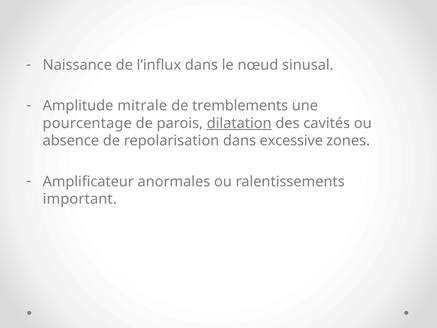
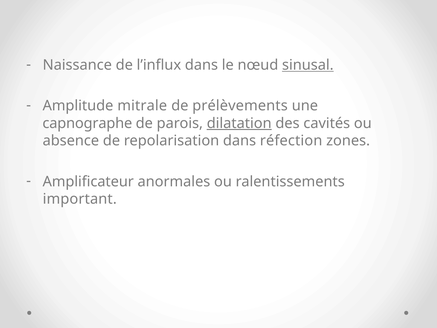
sinusal underline: none -> present
tremblements: tremblements -> prélèvements
pourcentage: pourcentage -> capnographe
excessive: excessive -> réfection
